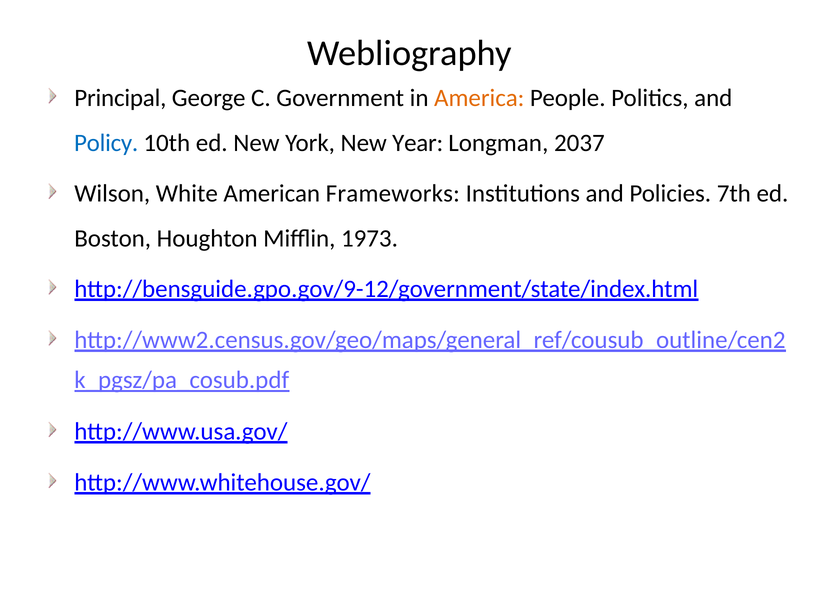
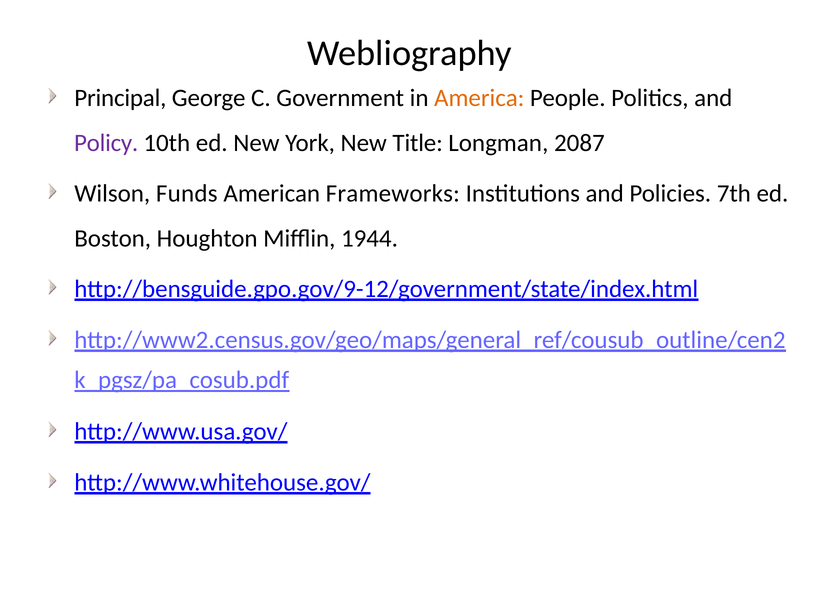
Policy colour: blue -> purple
Year: Year -> Title
2037: 2037 -> 2087
White: White -> Funds
1973: 1973 -> 1944
